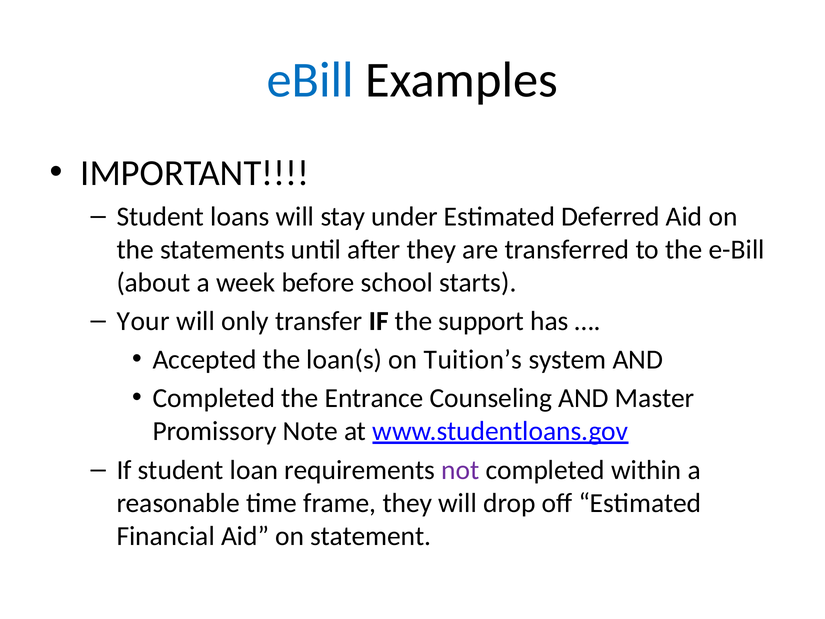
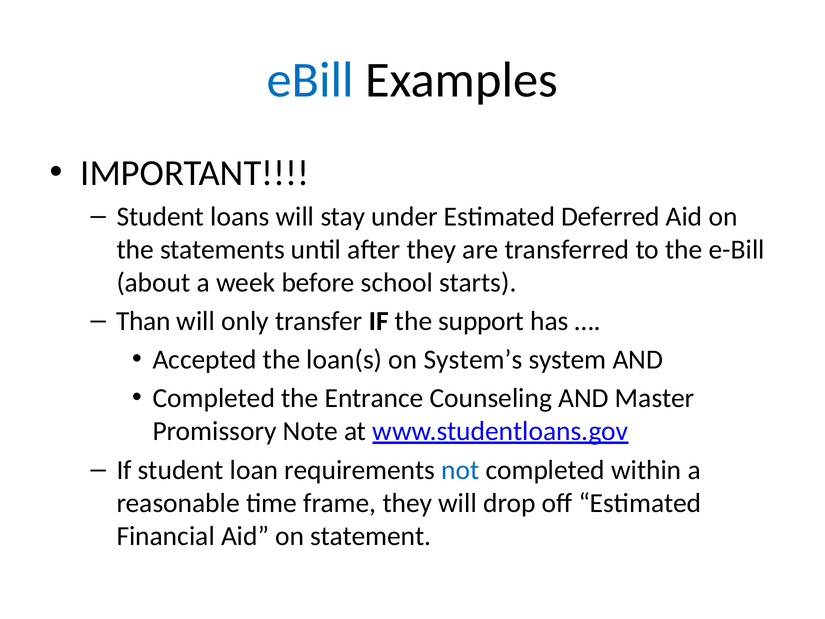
Your: Your -> Than
Tuition’s: Tuition’s -> System’s
not colour: purple -> blue
